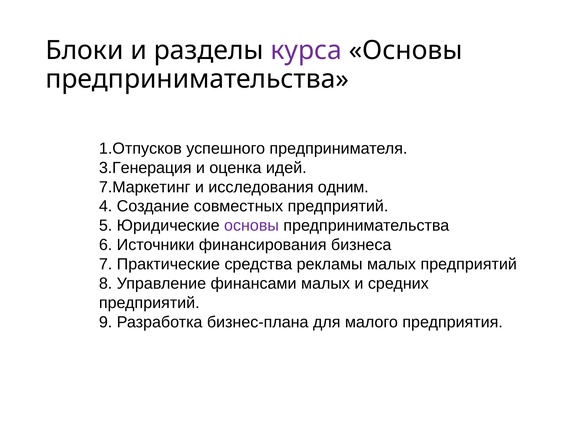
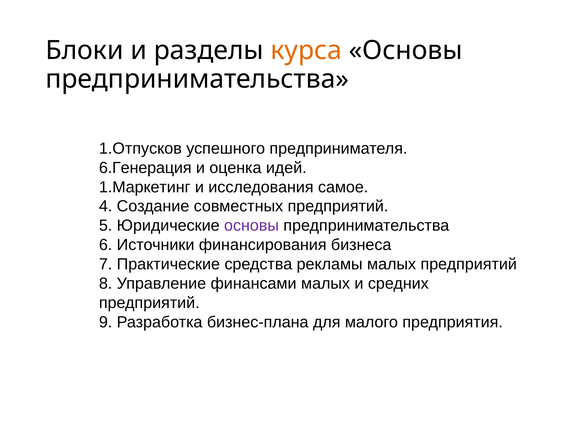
курса colour: purple -> orange
3.Генерация: 3.Генерация -> 6.Генерация
7.Маркетинг: 7.Маркетинг -> 1.Маркетинг
одним: одним -> самое
